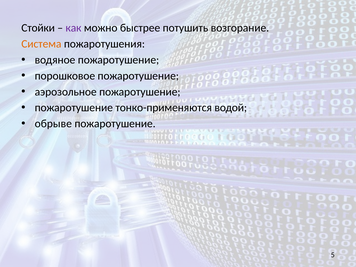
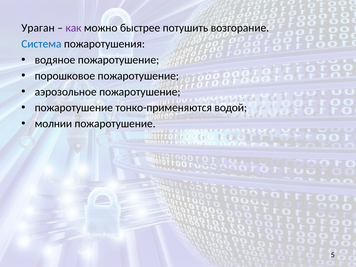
Стойки: Стойки -> Ураган
Система colour: orange -> blue
обрыве: обрыве -> молнии
